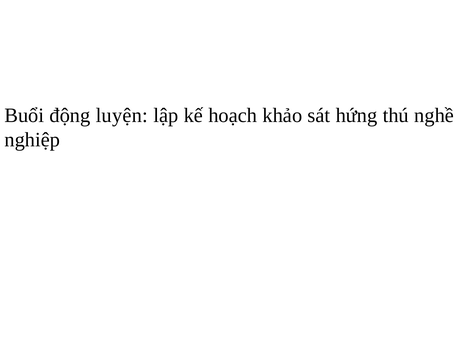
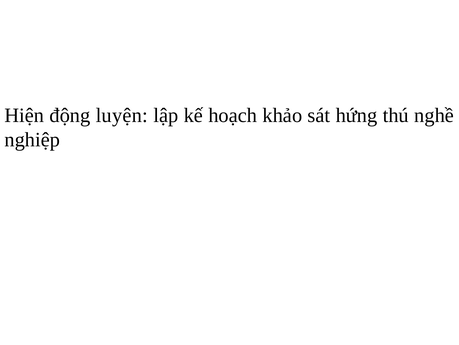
Buổi: Buổi -> Hiện
